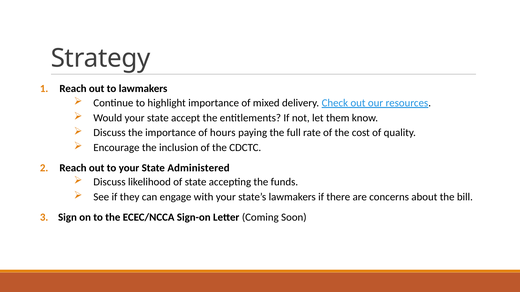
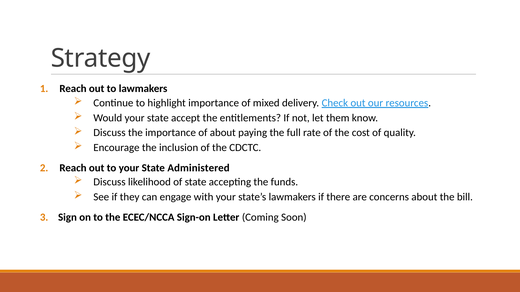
of hours: hours -> about
